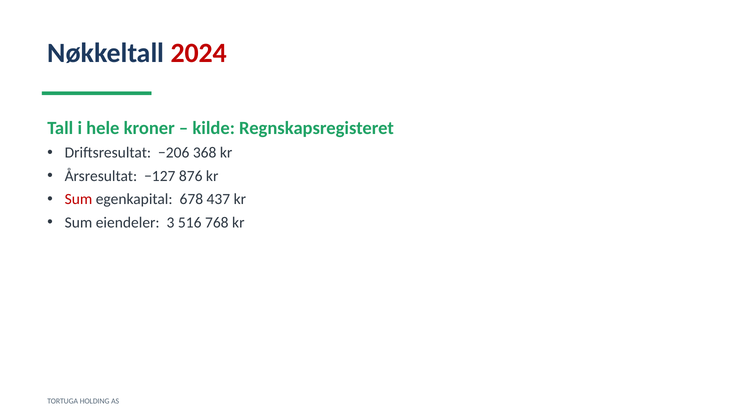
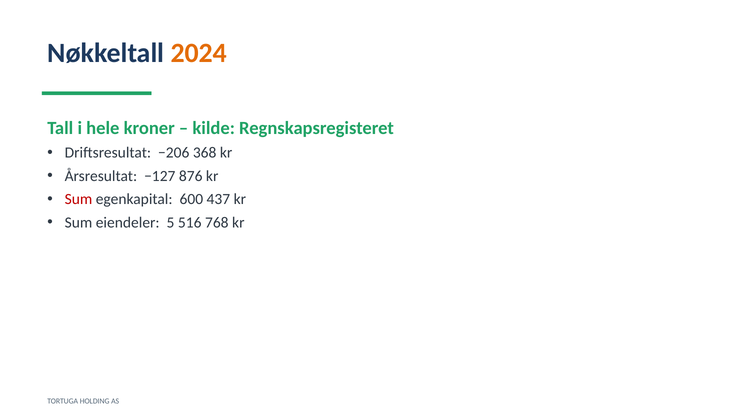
2024 colour: red -> orange
678: 678 -> 600
3: 3 -> 5
